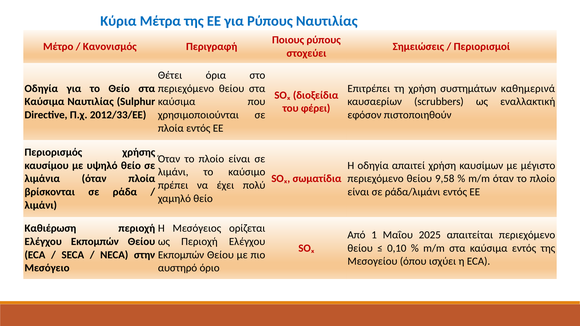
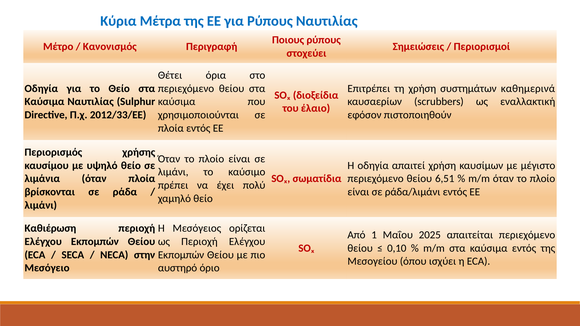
φέρει: φέρει -> έλαιο
9,58: 9,58 -> 6,51
